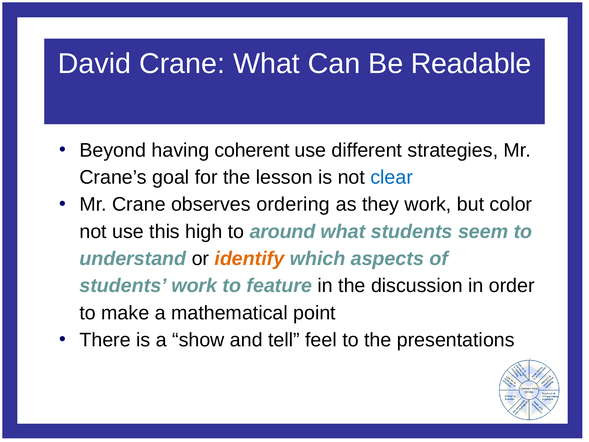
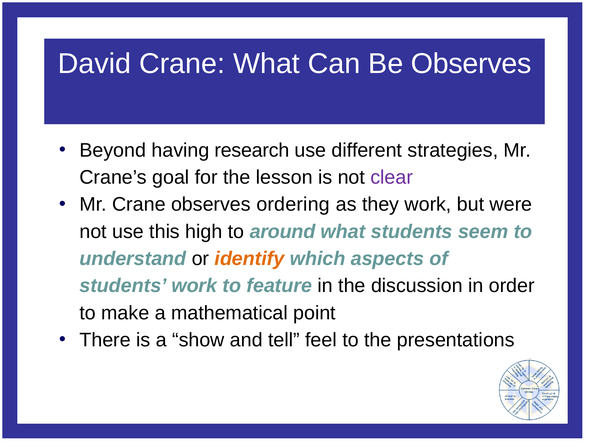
Be Readable: Readable -> Observes
coherent: coherent -> research
clear colour: blue -> purple
color: color -> were
